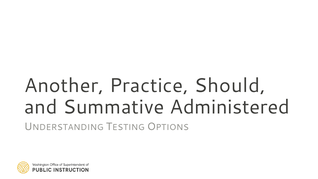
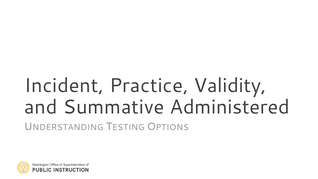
Another: Another -> Incident
Should: Should -> Validity
